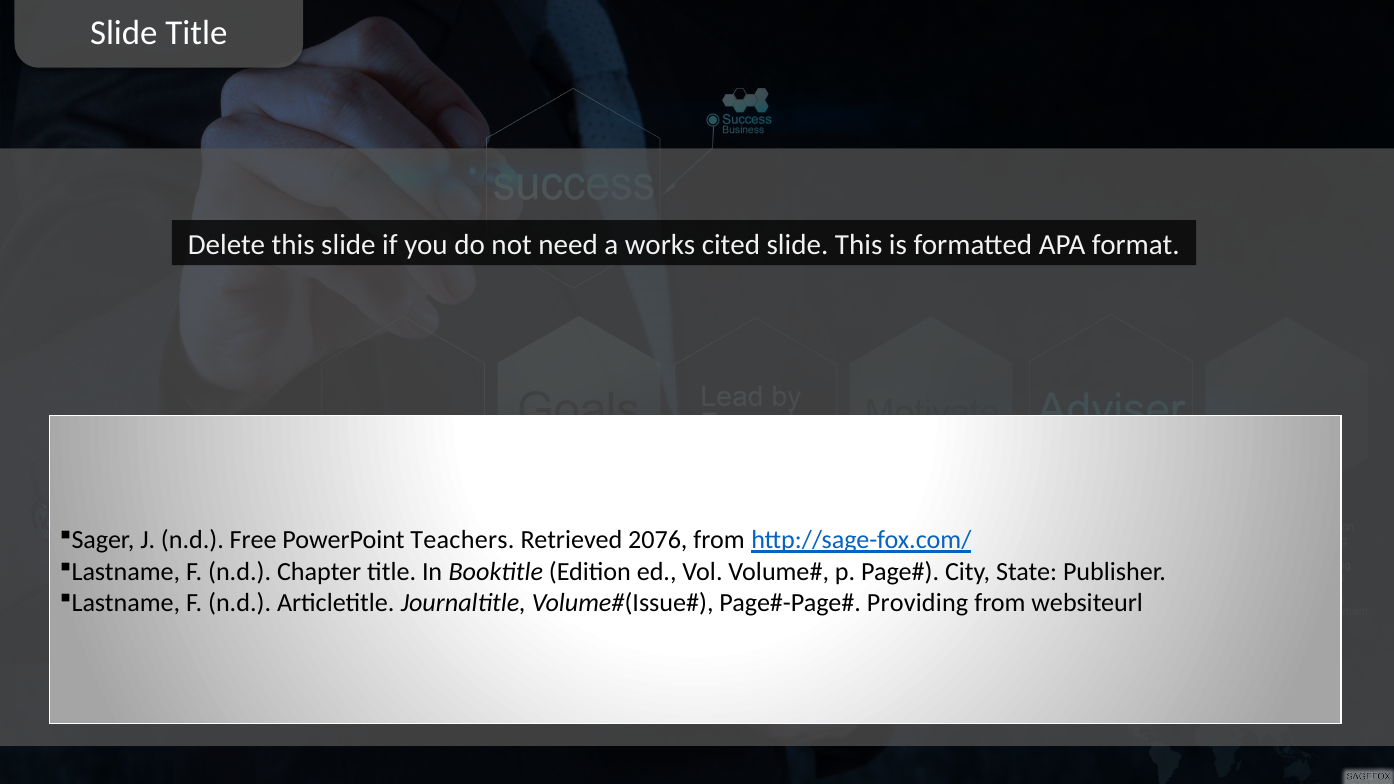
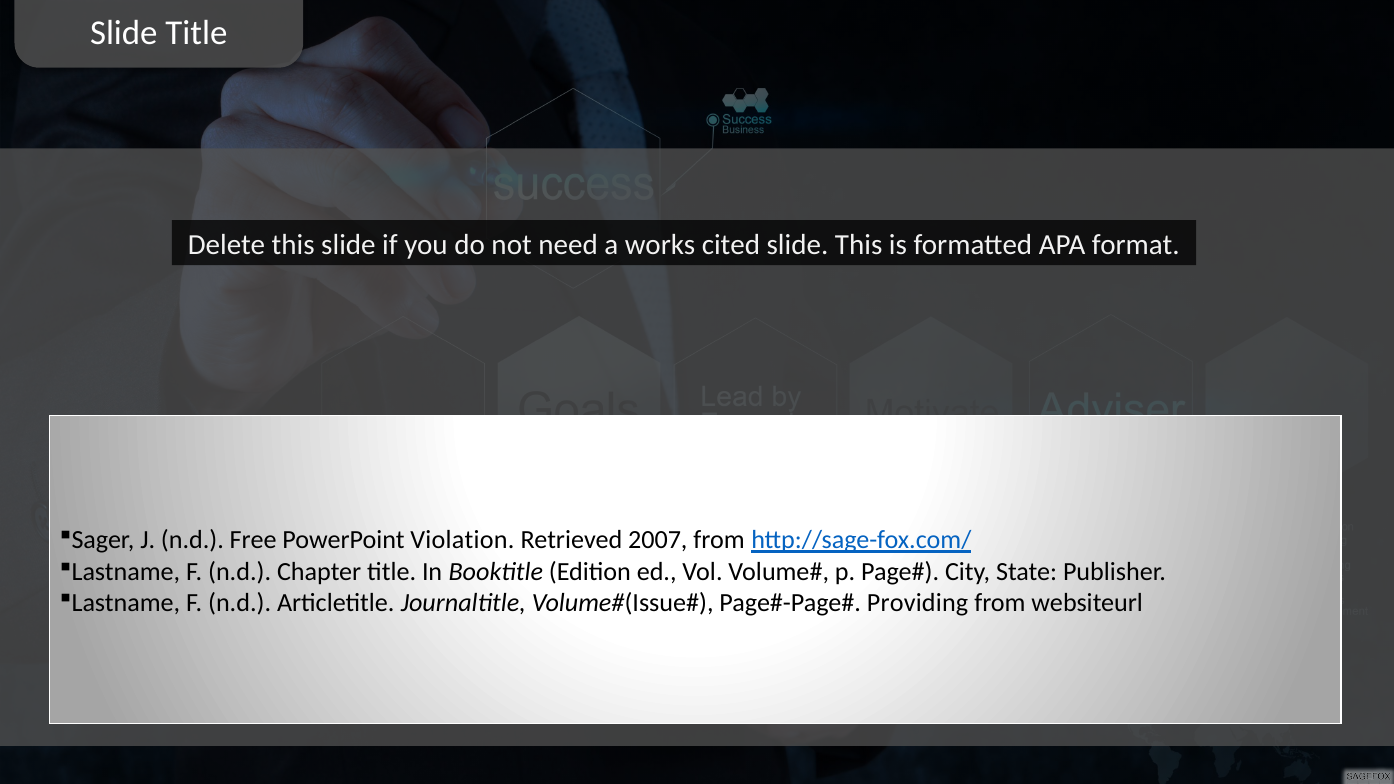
Teachers: Teachers -> Violation
2076: 2076 -> 2007
